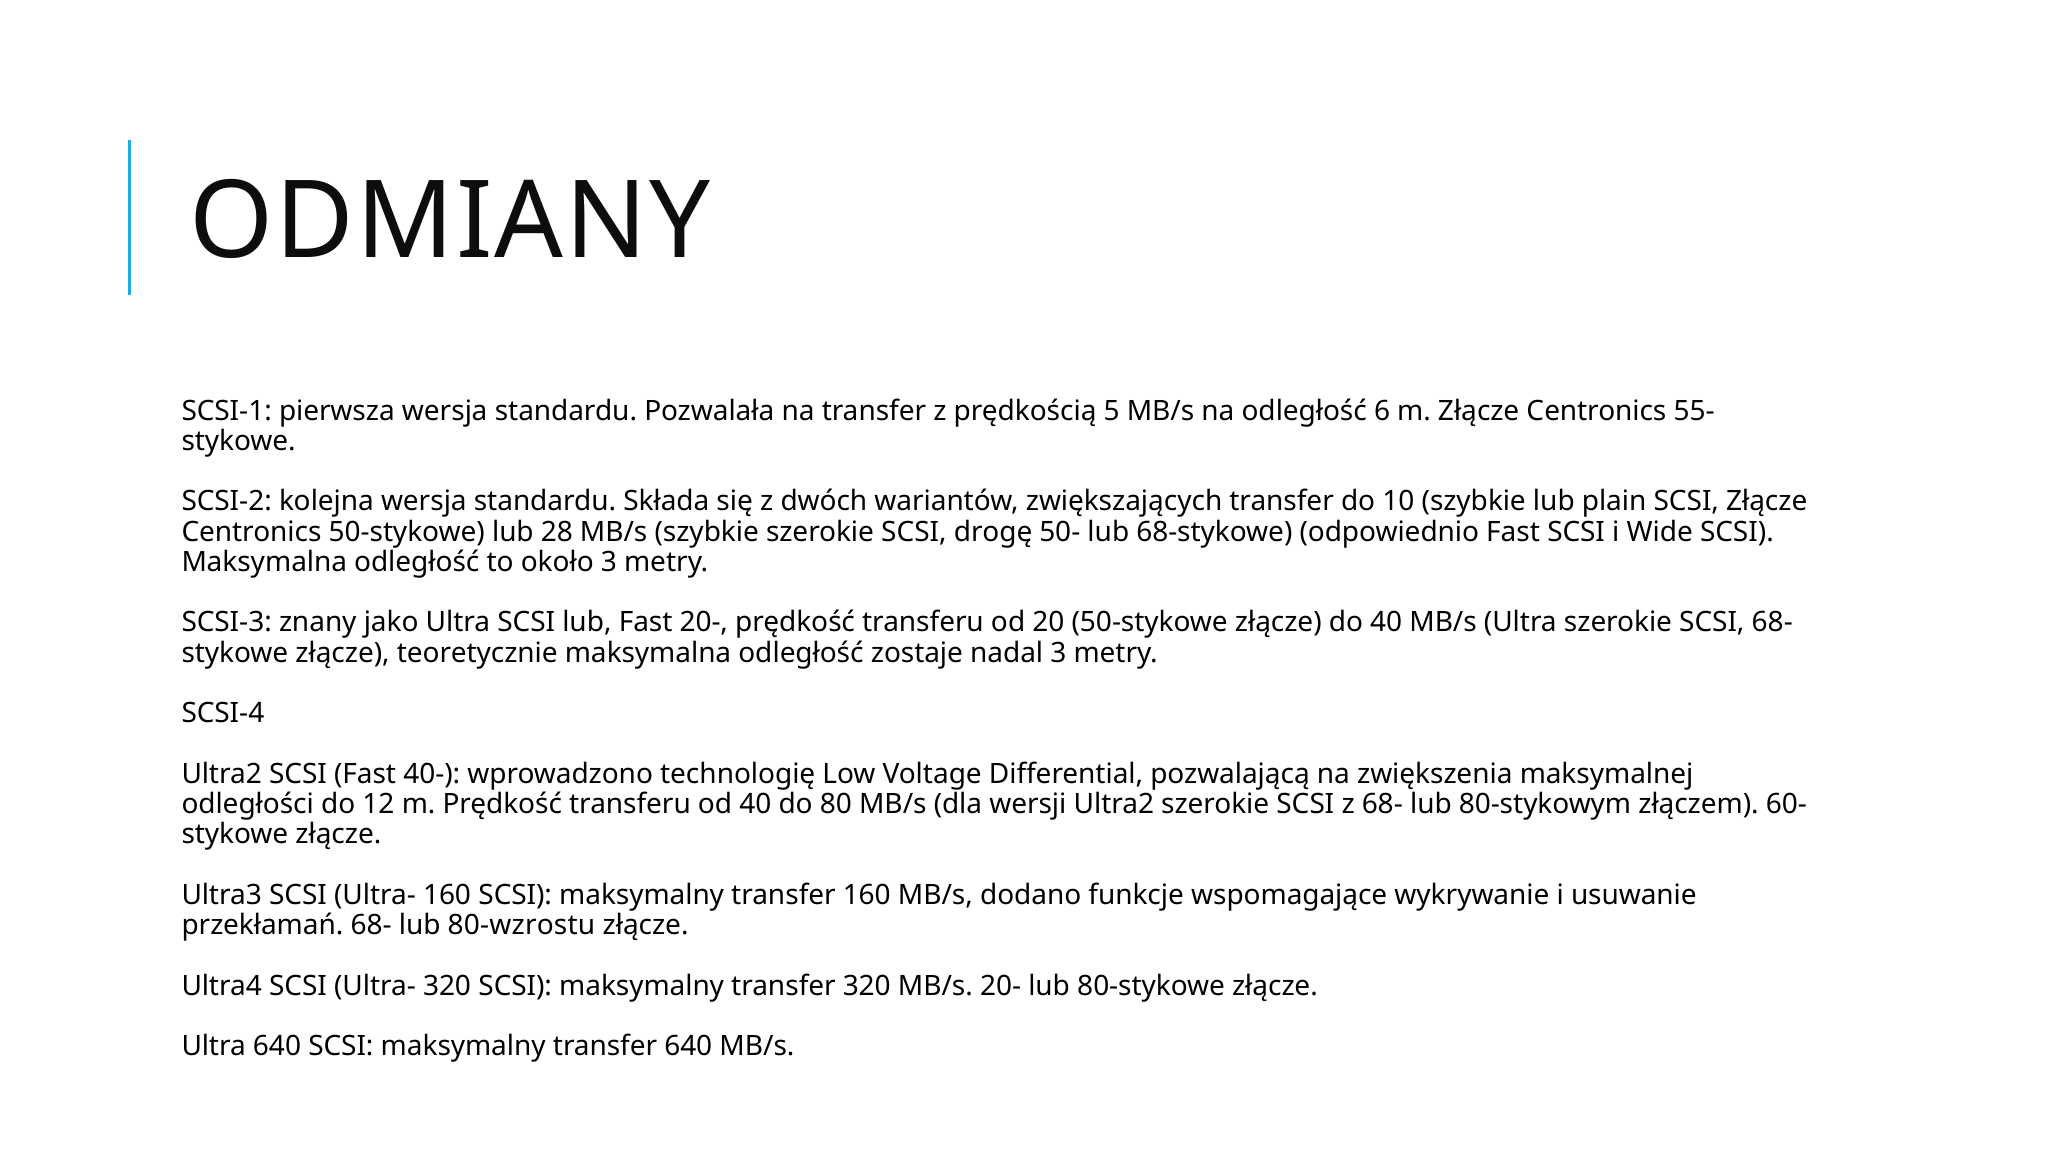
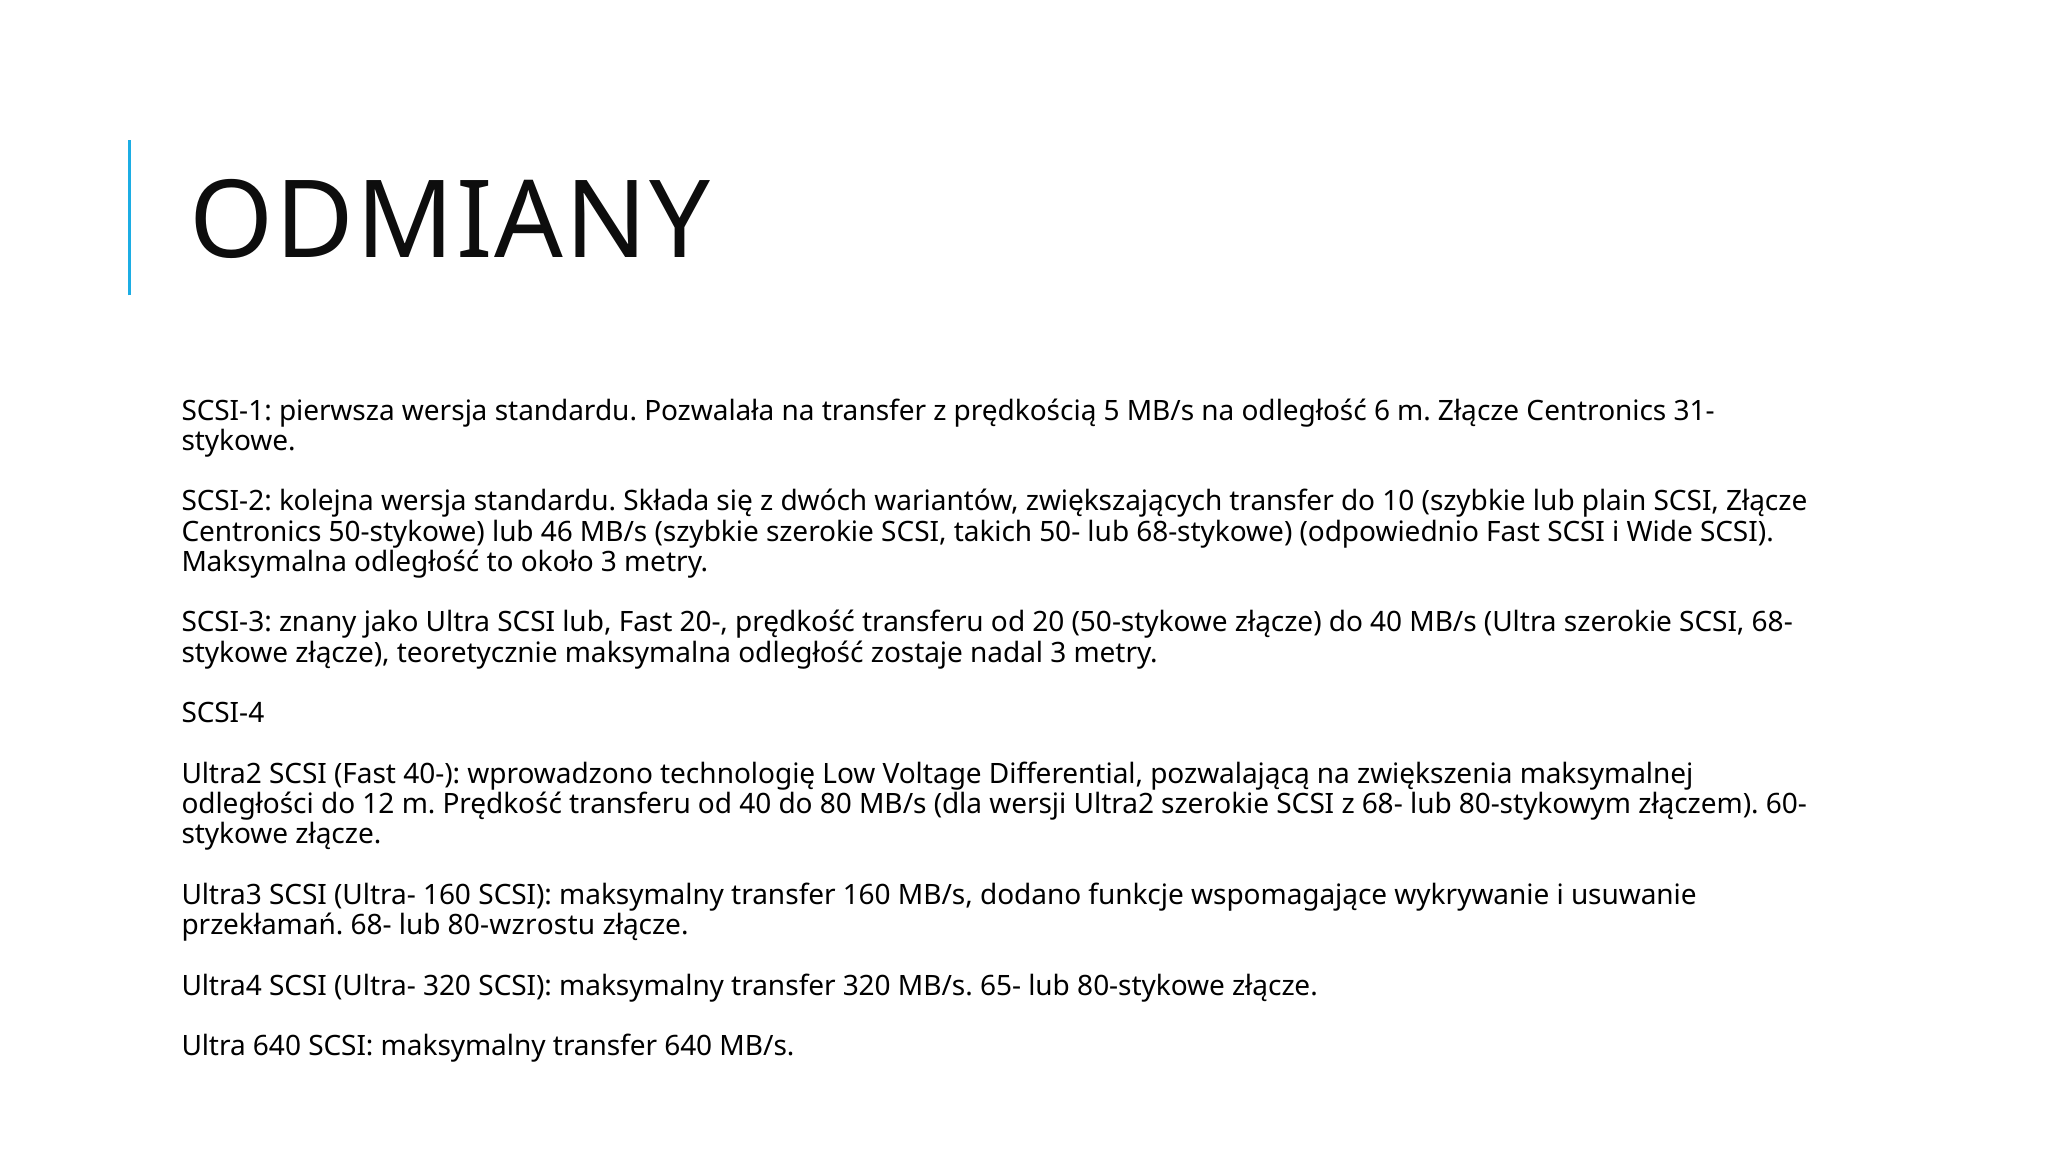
55-: 55- -> 31-
28: 28 -> 46
drogę: drogę -> takich
MB/s 20-: 20- -> 65-
